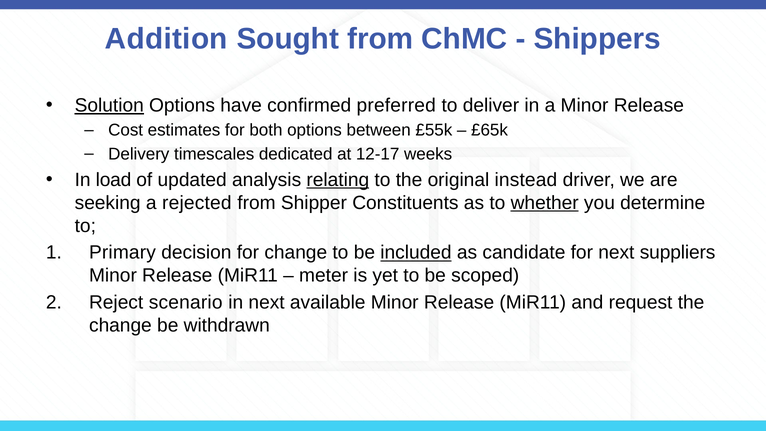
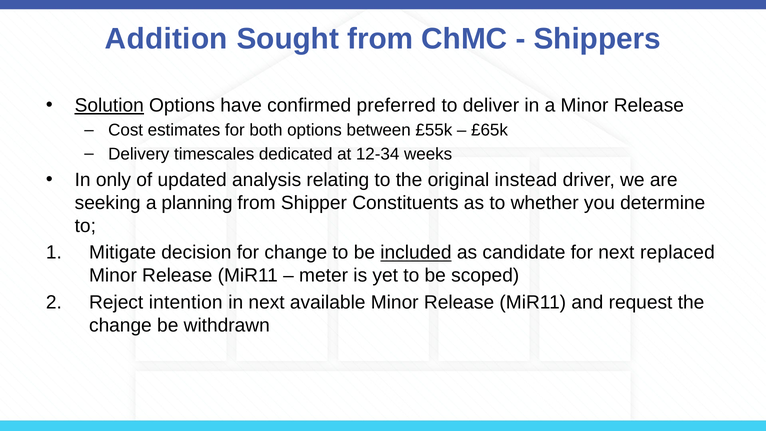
12-17: 12-17 -> 12-34
load: load -> only
relating underline: present -> none
rejected: rejected -> planning
whether underline: present -> none
Primary: Primary -> Mitigate
suppliers: suppliers -> replaced
scenario: scenario -> intention
